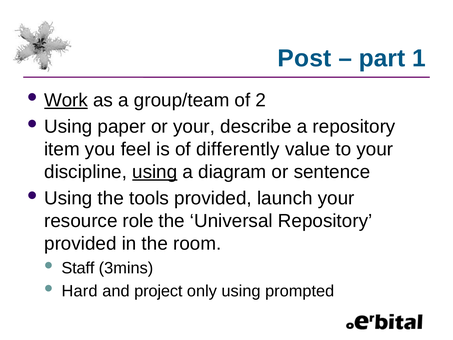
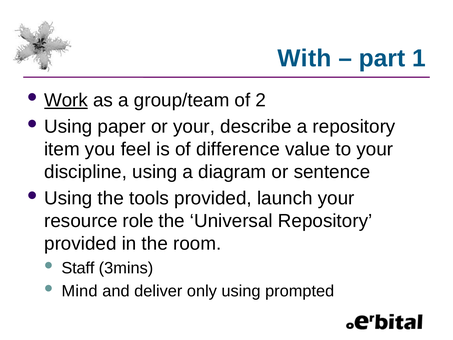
Post: Post -> With
differently: differently -> difference
using at (155, 172) underline: present -> none
Hard: Hard -> Mind
project: project -> deliver
